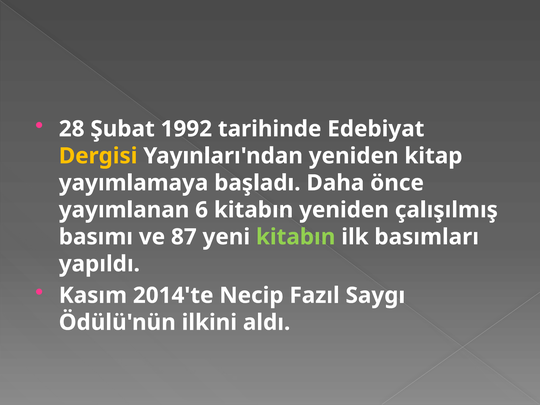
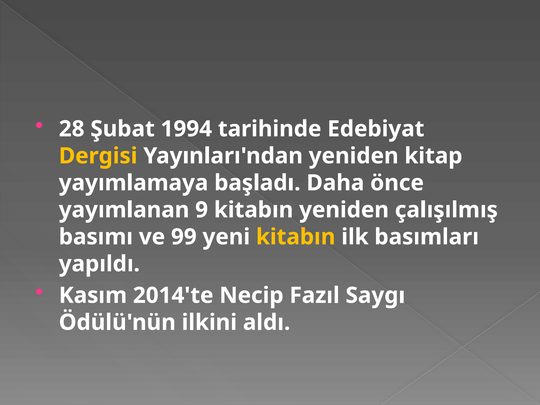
1992: 1992 -> 1994
6: 6 -> 9
87: 87 -> 99
kitabın at (296, 237) colour: light green -> yellow
